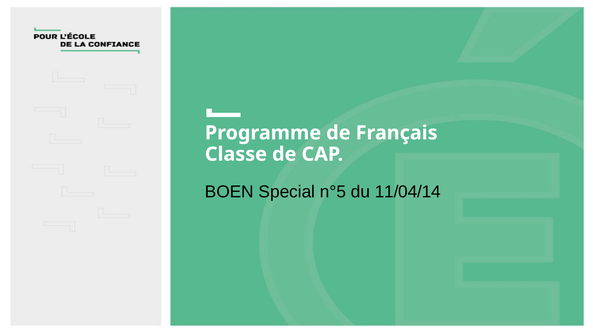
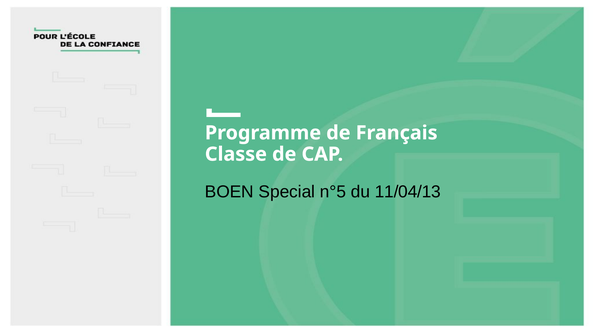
11/04/14: 11/04/14 -> 11/04/13
